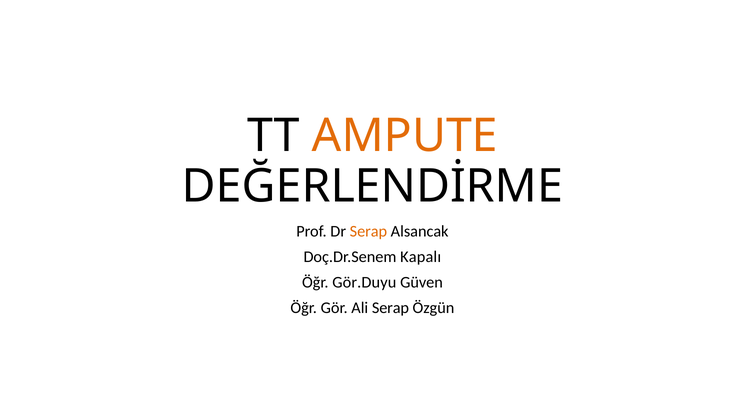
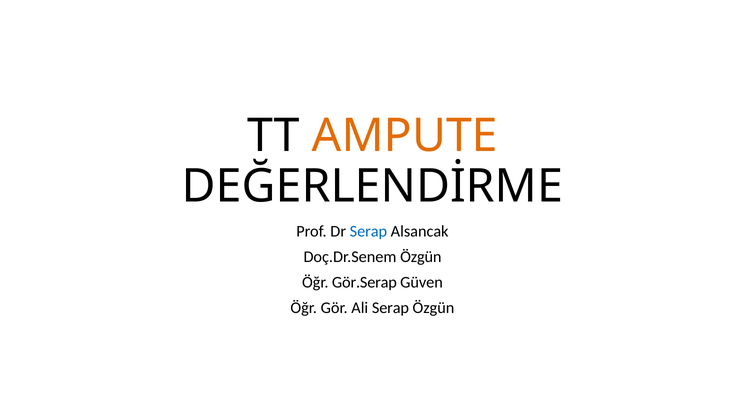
Serap at (368, 232) colour: orange -> blue
Doç.Dr.Senem Kapalı: Kapalı -> Özgün
Gör.Duyu: Gör.Duyu -> Gör.Serap
